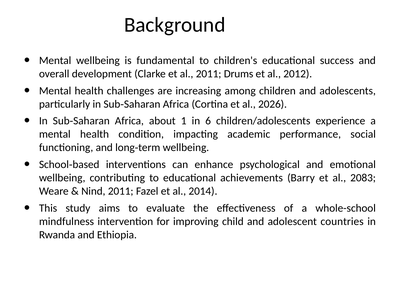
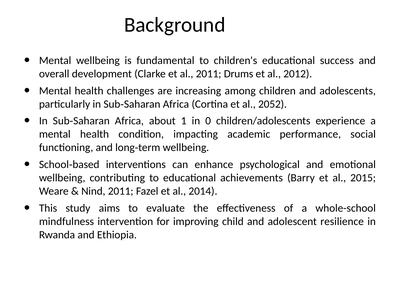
2026: 2026 -> 2052
6: 6 -> 0
2083: 2083 -> 2015
countries: countries -> resilience
